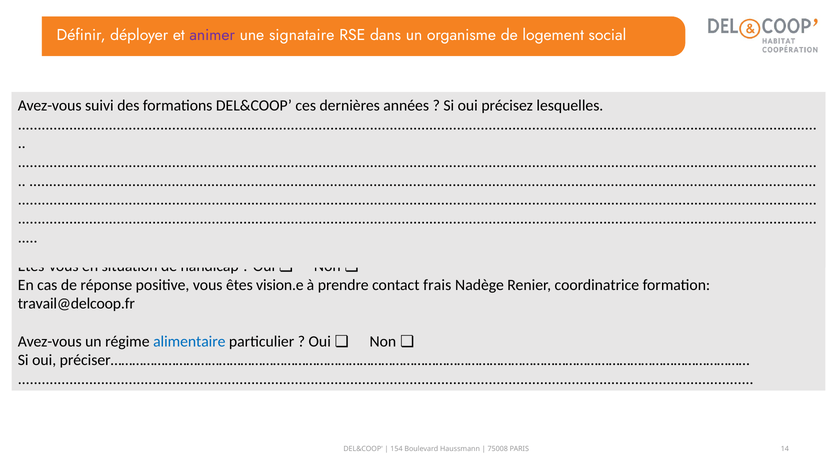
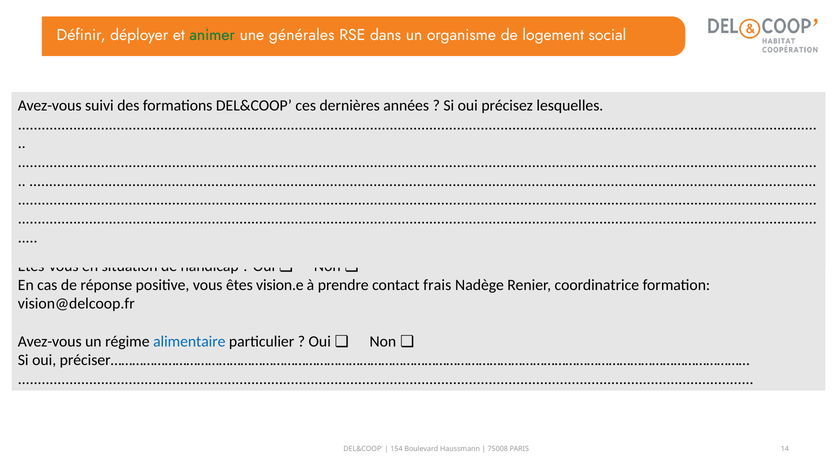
animer colour: purple -> green
signataire: signataire -> générales
travail@delcoop.fr: travail@delcoop.fr -> vision@delcoop.fr
